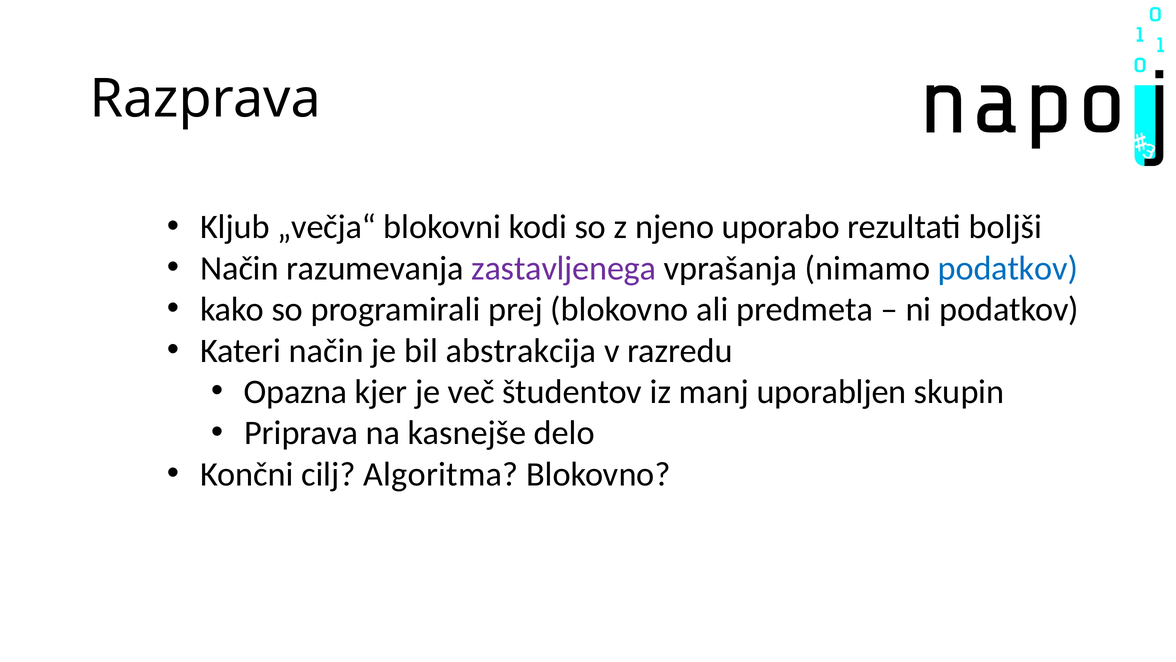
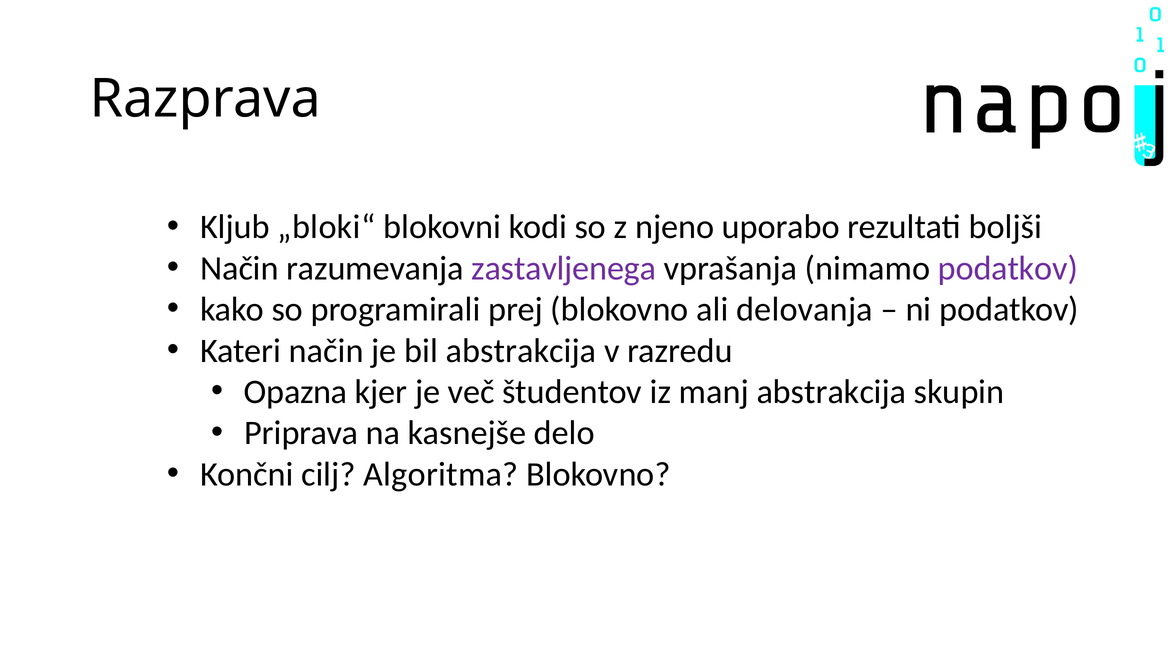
„večja“: „večja“ -> „bloki“
podatkov at (1008, 268) colour: blue -> purple
predmeta: predmeta -> delovanja
manj uporabljen: uporabljen -> abstrakcija
